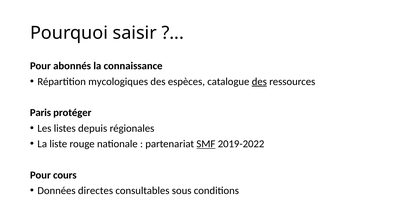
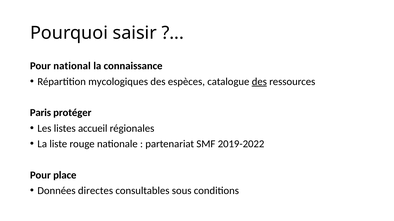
abonnés: abonnés -> national
depuis: depuis -> accueil
SMF underline: present -> none
cours: cours -> place
